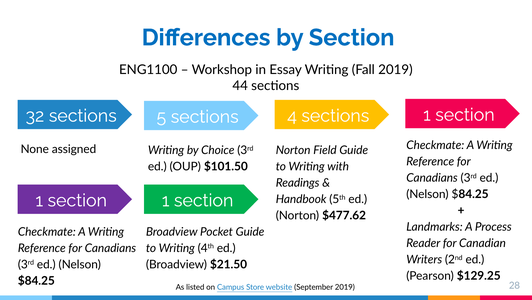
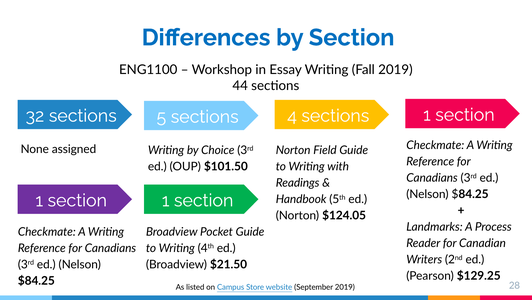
$477.62: $477.62 -> $124.05
